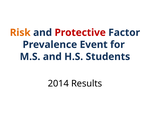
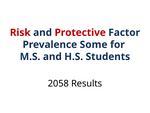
Risk colour: orange -> red
Event: Event -> Some
2014: 2014 -> 2058
